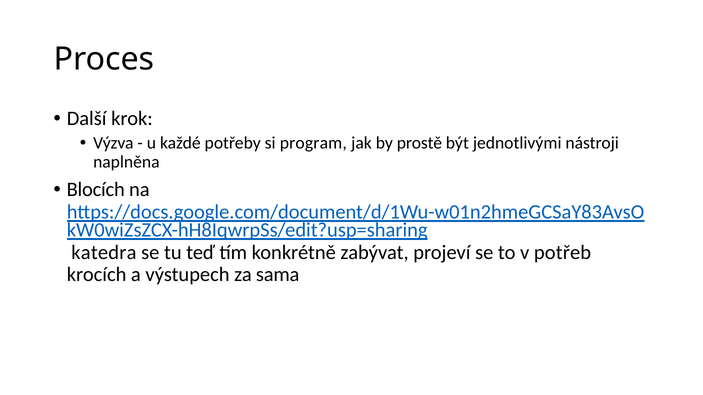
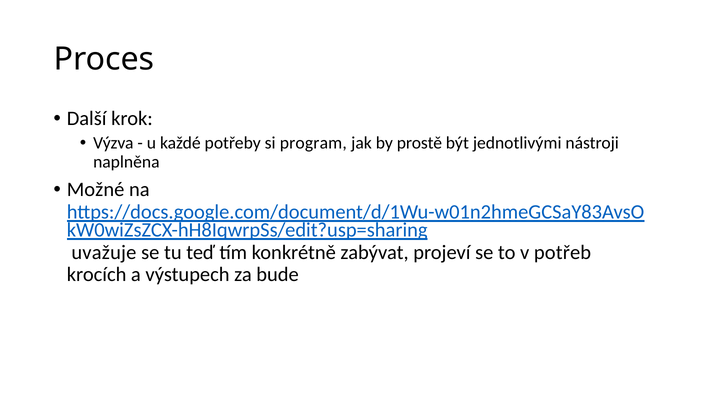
Blocích: Blocích -> Možné
katedra: katedra -> uvažuje
sama: sama -> bude
